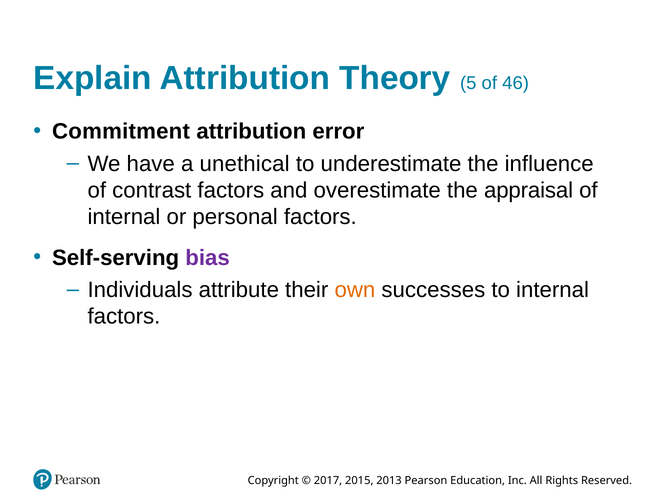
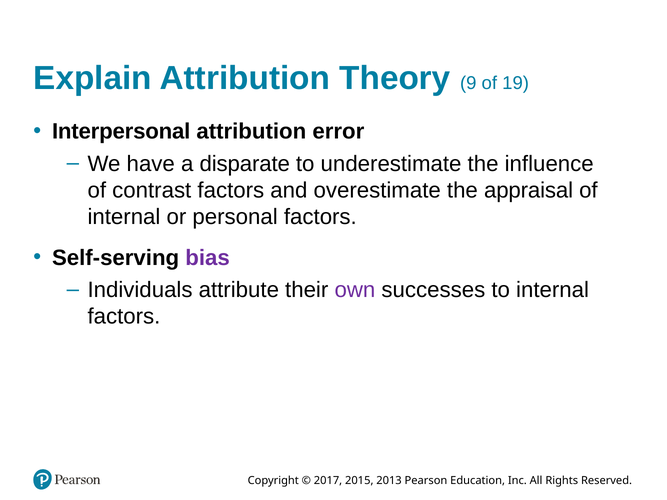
5: 5 -> 9
46: 46 -> 19
Commitment: Commitment -> Interpersonal
unethical: unethical -> disparate
own colour: orange -> purple
